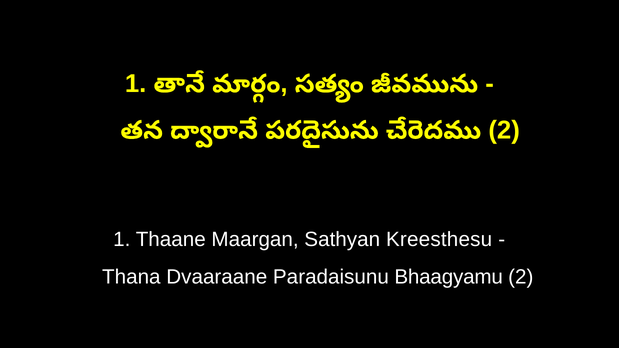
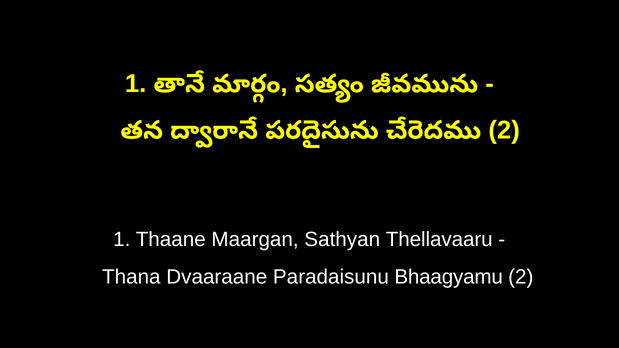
Kreesthesu: Kreesthesu -> Thellavaaru
